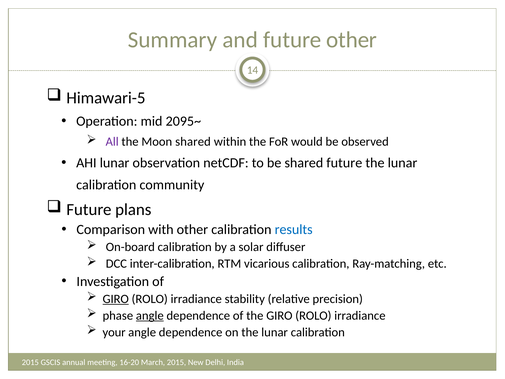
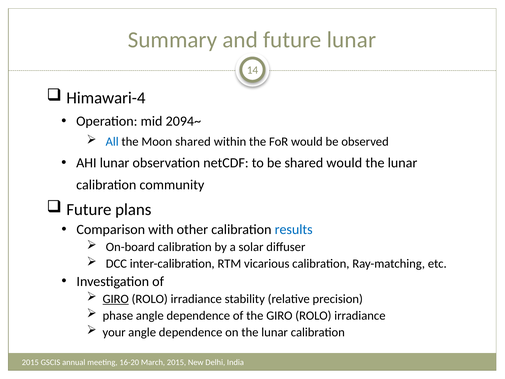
future other: other -> lunar
Himawari-5: Himawari-5 -> Himawari-4
2095~: 2095~ -> 2094~
All colour: purple -> blue
shared future: future -> would
angle at (150, 315) underline: present -> none
